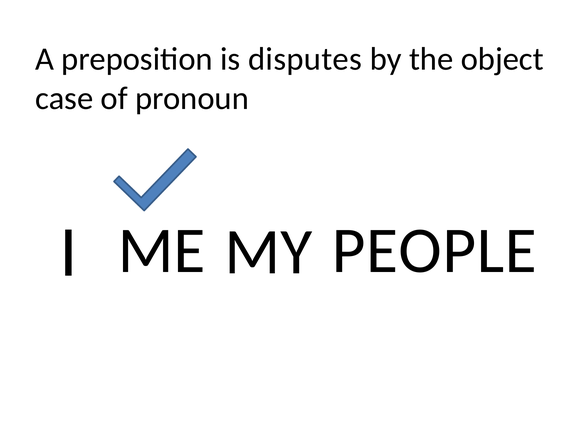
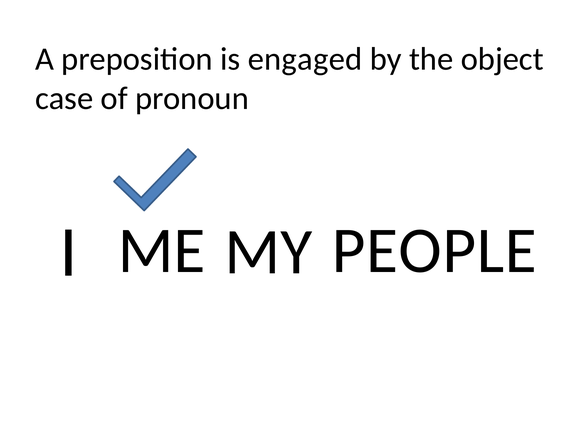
disputes: disputes -> engaged
